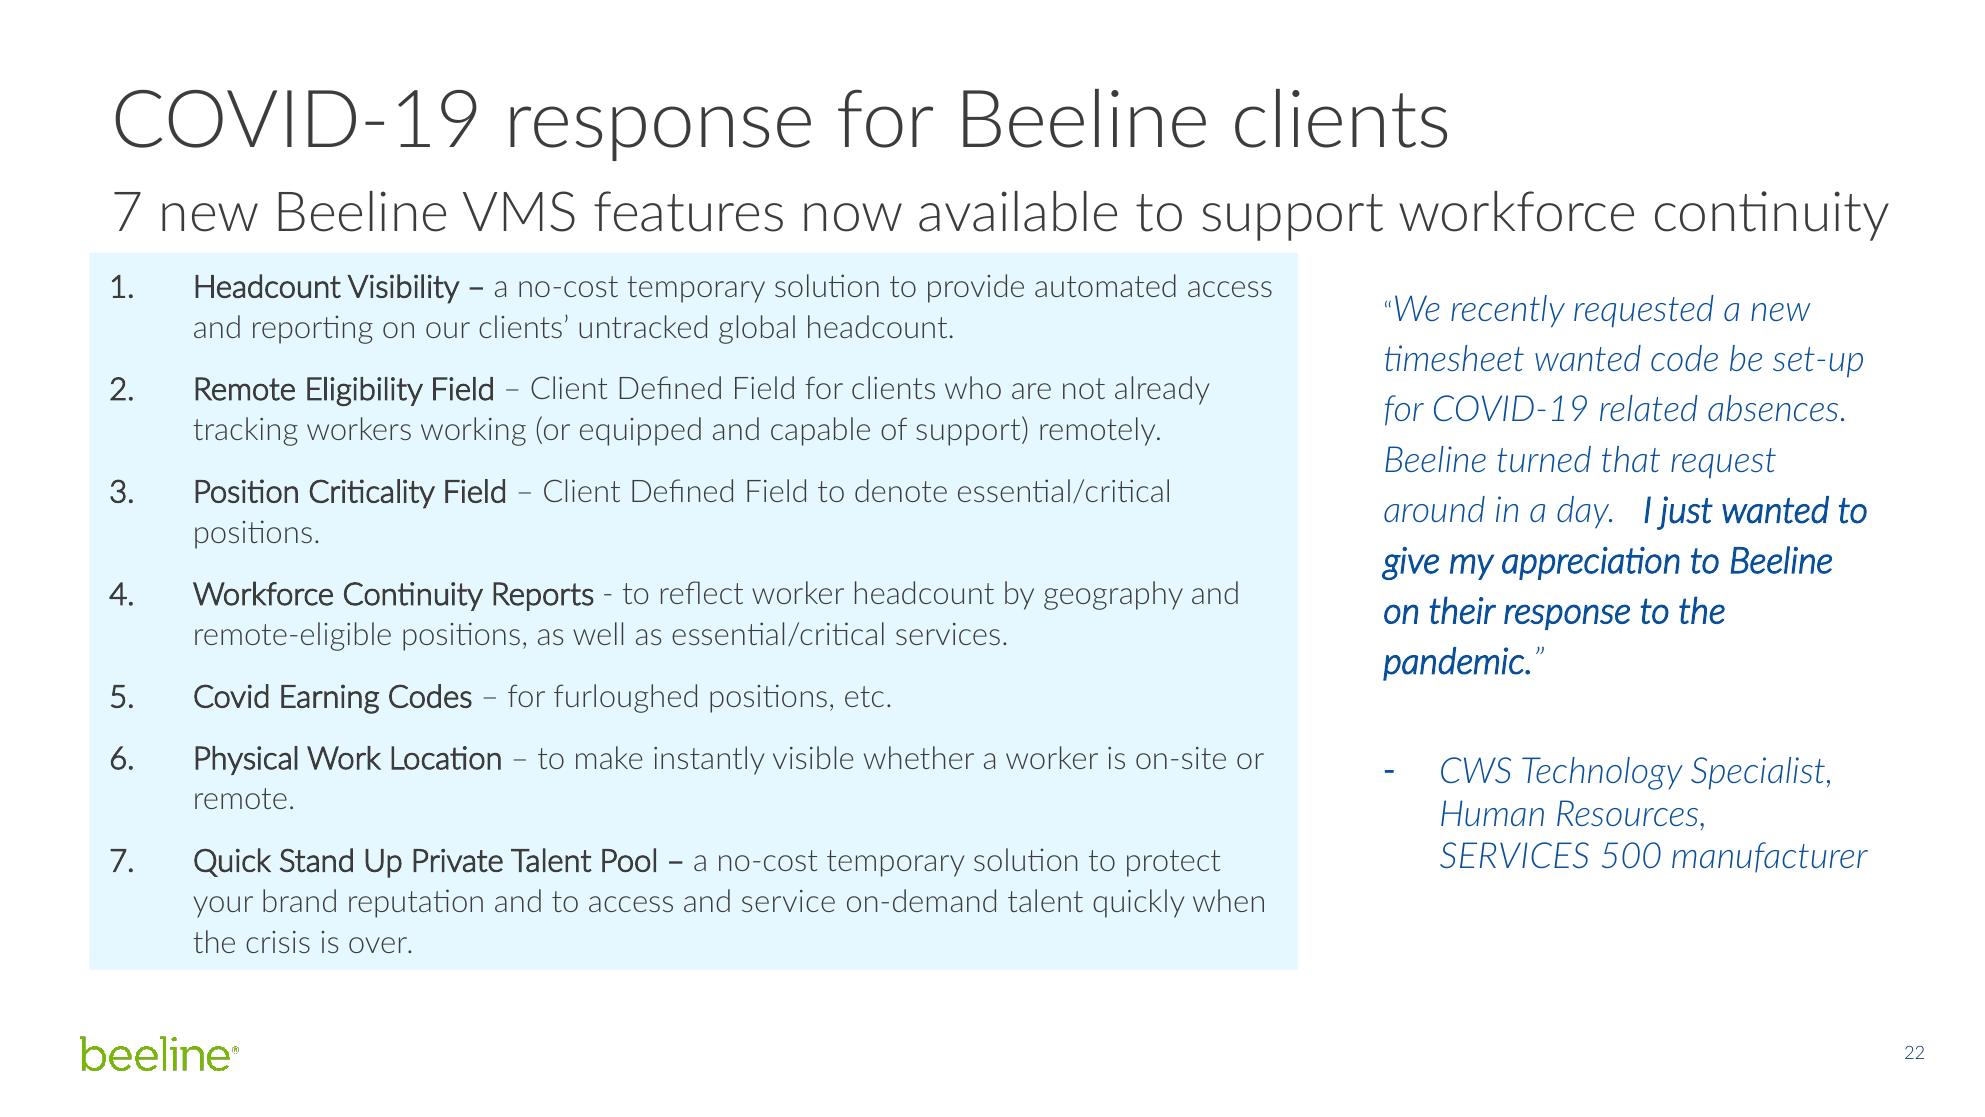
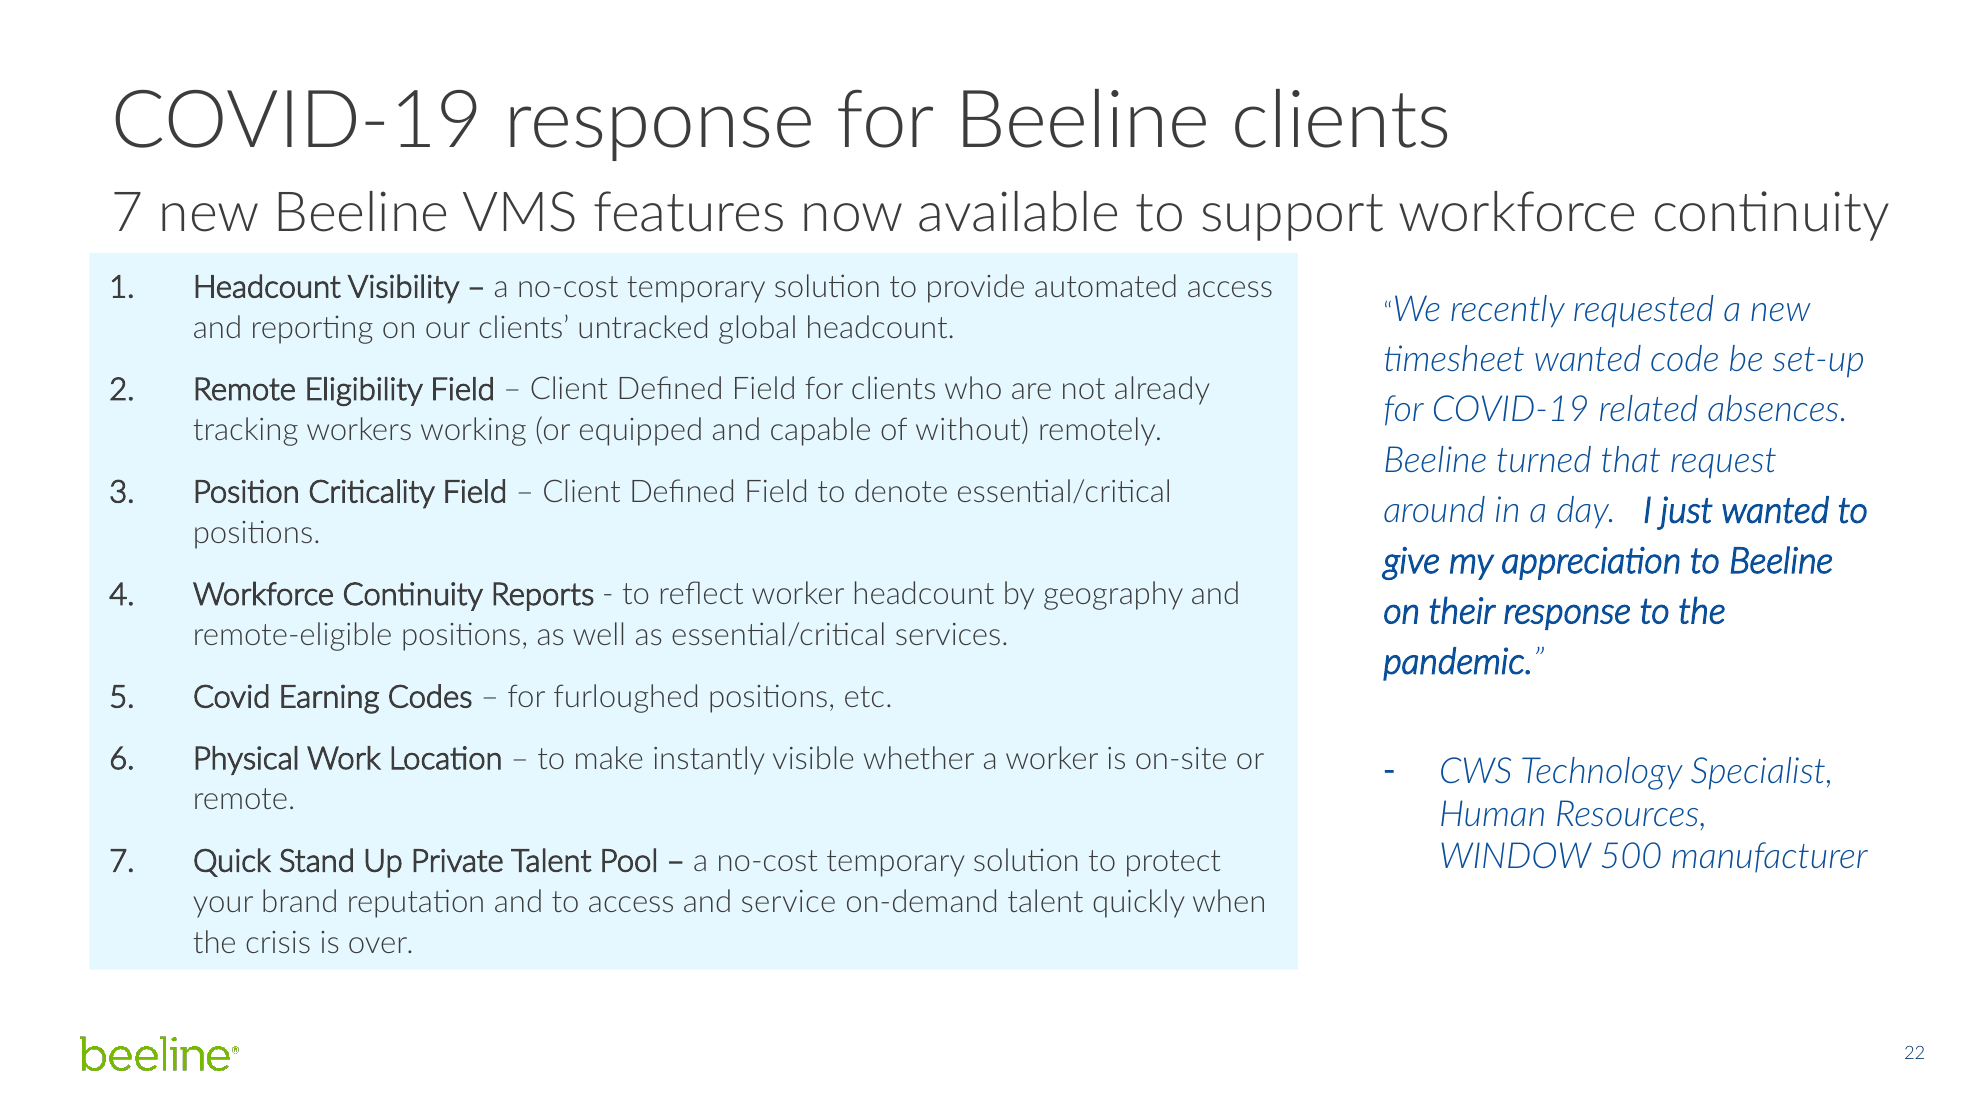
of support: support -> without
SERVICES at (1515, 857): SERVICES -> WINDOW
